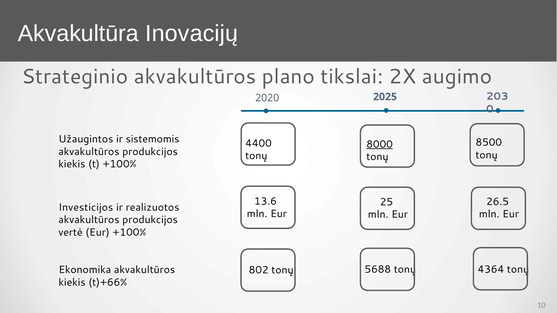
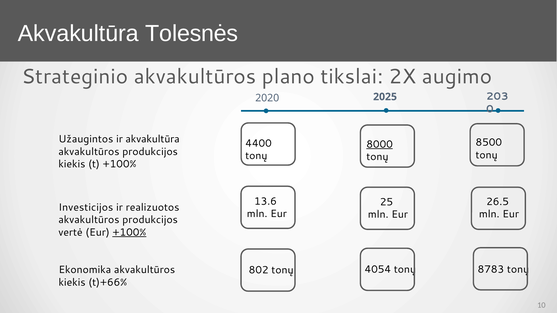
Inovacijų: Inovacijų -> Tolesnės
ir sistemomis: sistemomis -> akvakultūra
+100% at (129, 232) underline: none -> present
5688: 5688 -> 4054
4364: 4364 -> 8783
